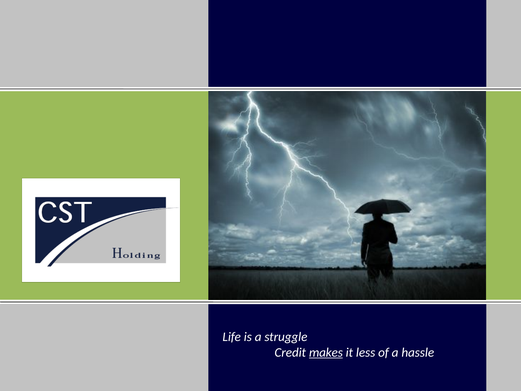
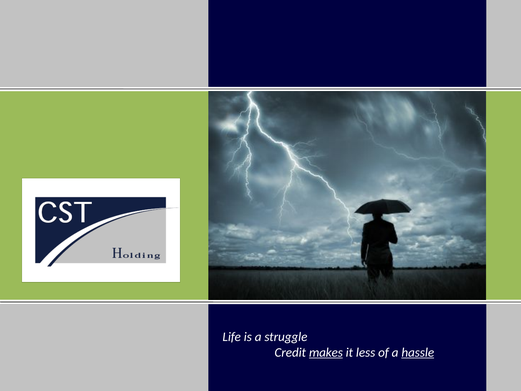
hassle underline: none -> present
